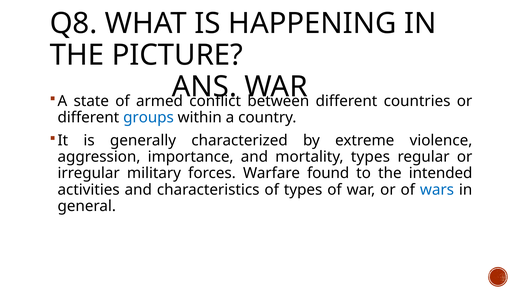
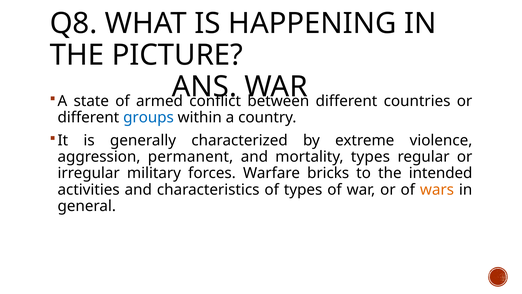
importance: importance -> permanent
found: found -> bricks
wars colour: blue -> orange
